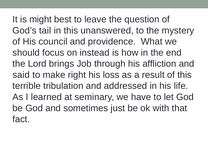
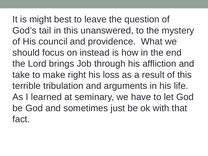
said: said -> take
addressed: addressed -> arguments
